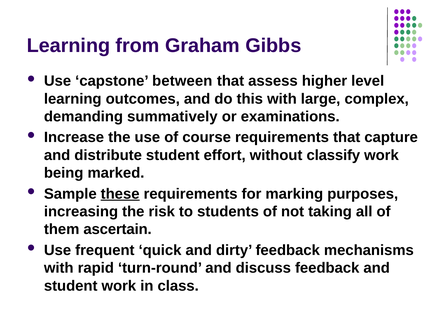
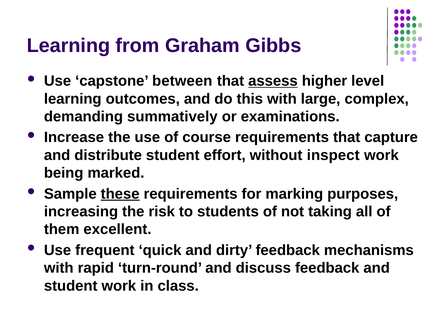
assess underline: none -> present
classify: classify -> inspect
ascertain: ascertain -> excellent
